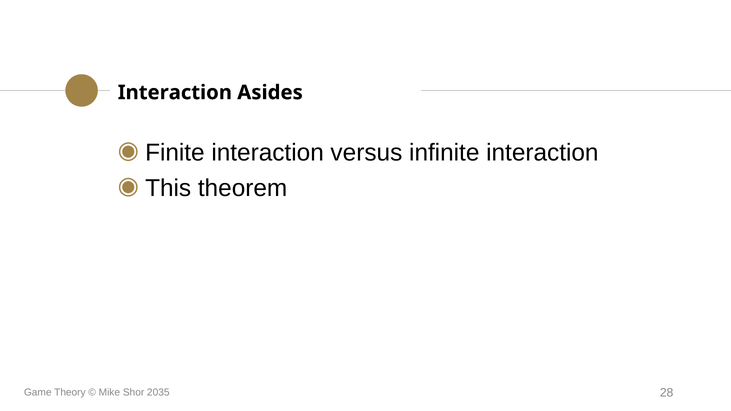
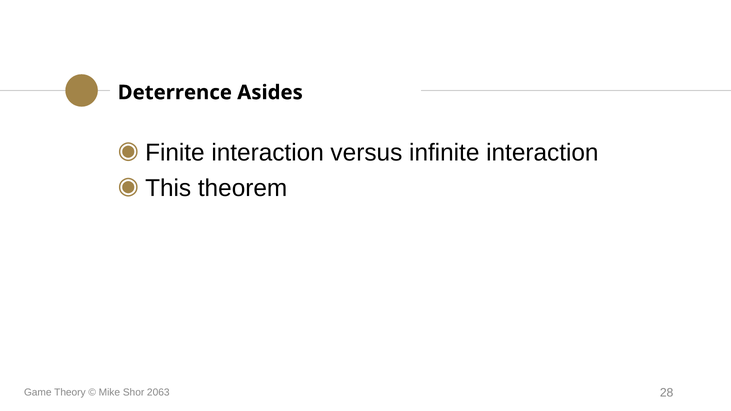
Interaction at (175, 93): Interaction -> Deterrence
2035: 2035 -> 2063
